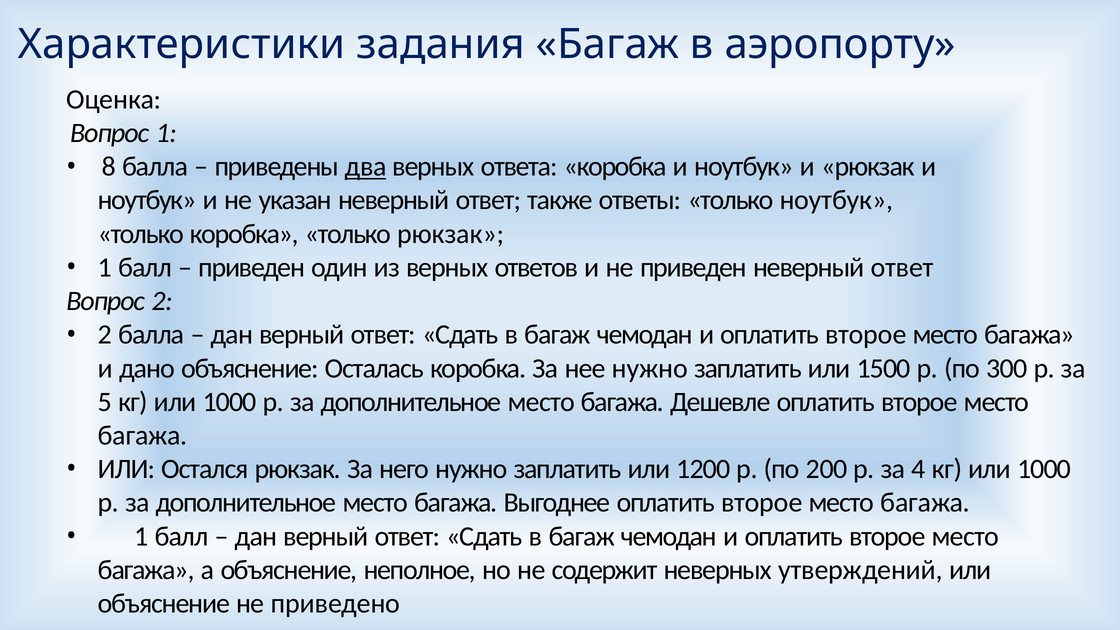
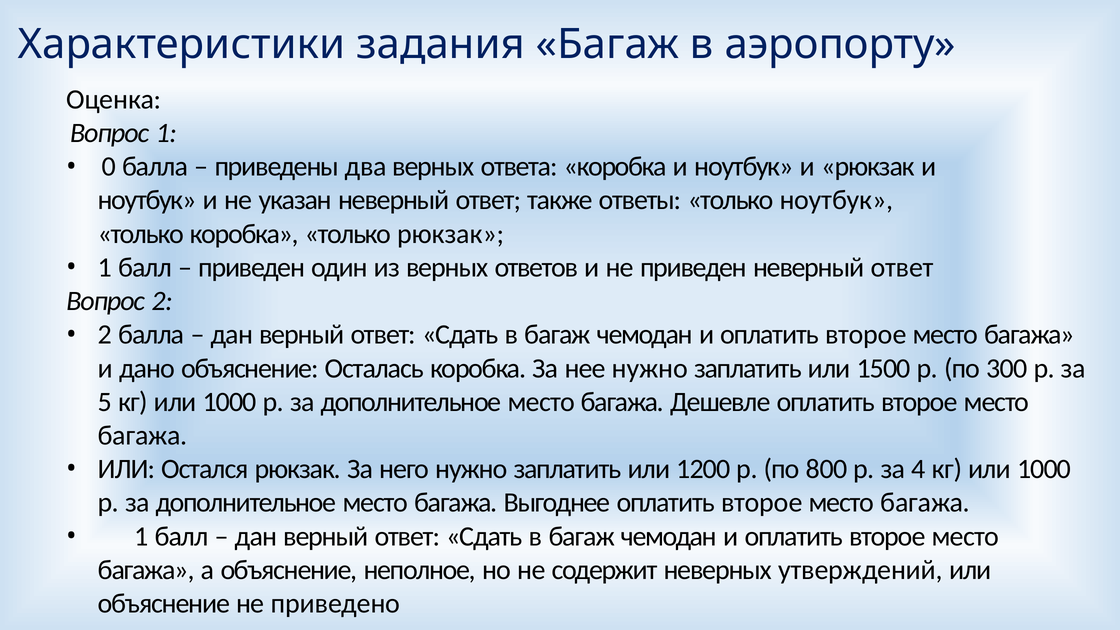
8: 8 -> 0
два underline: present -> none
200: 200 -> 800
